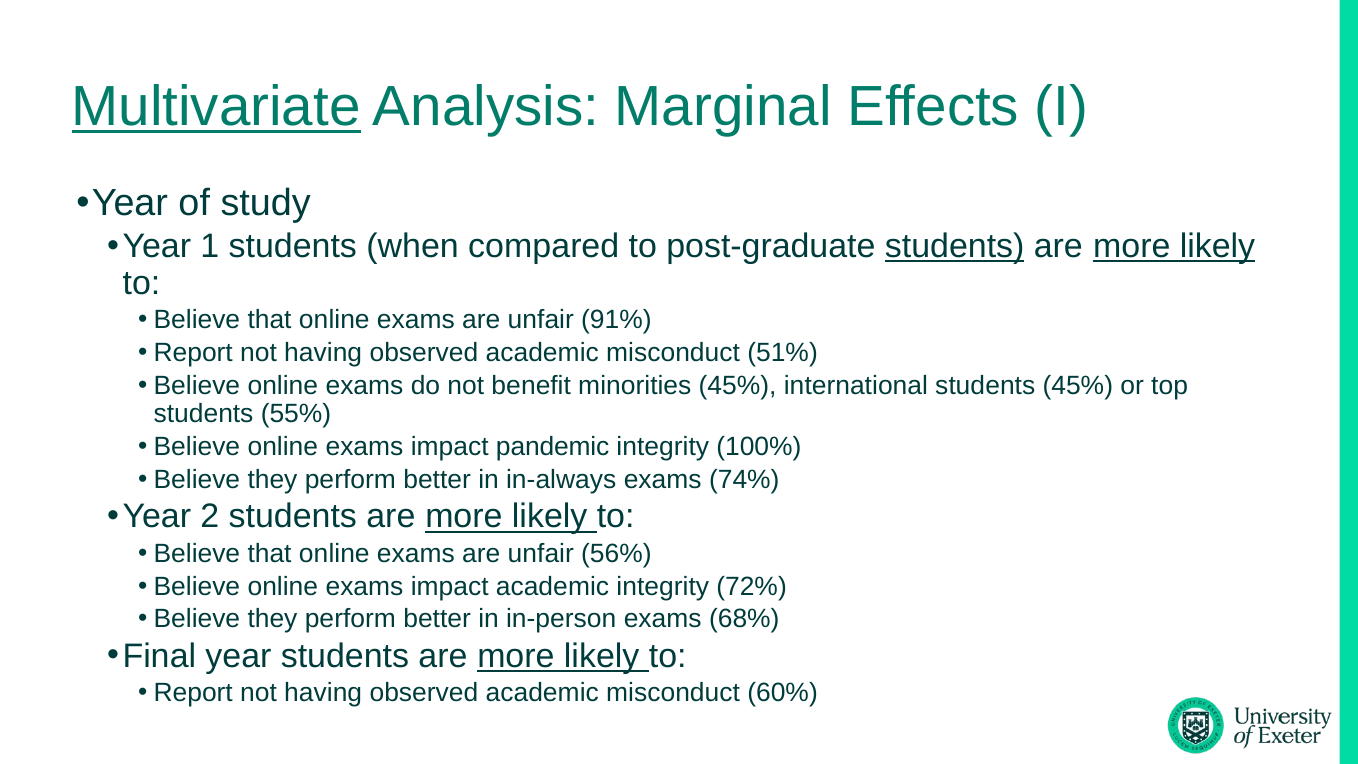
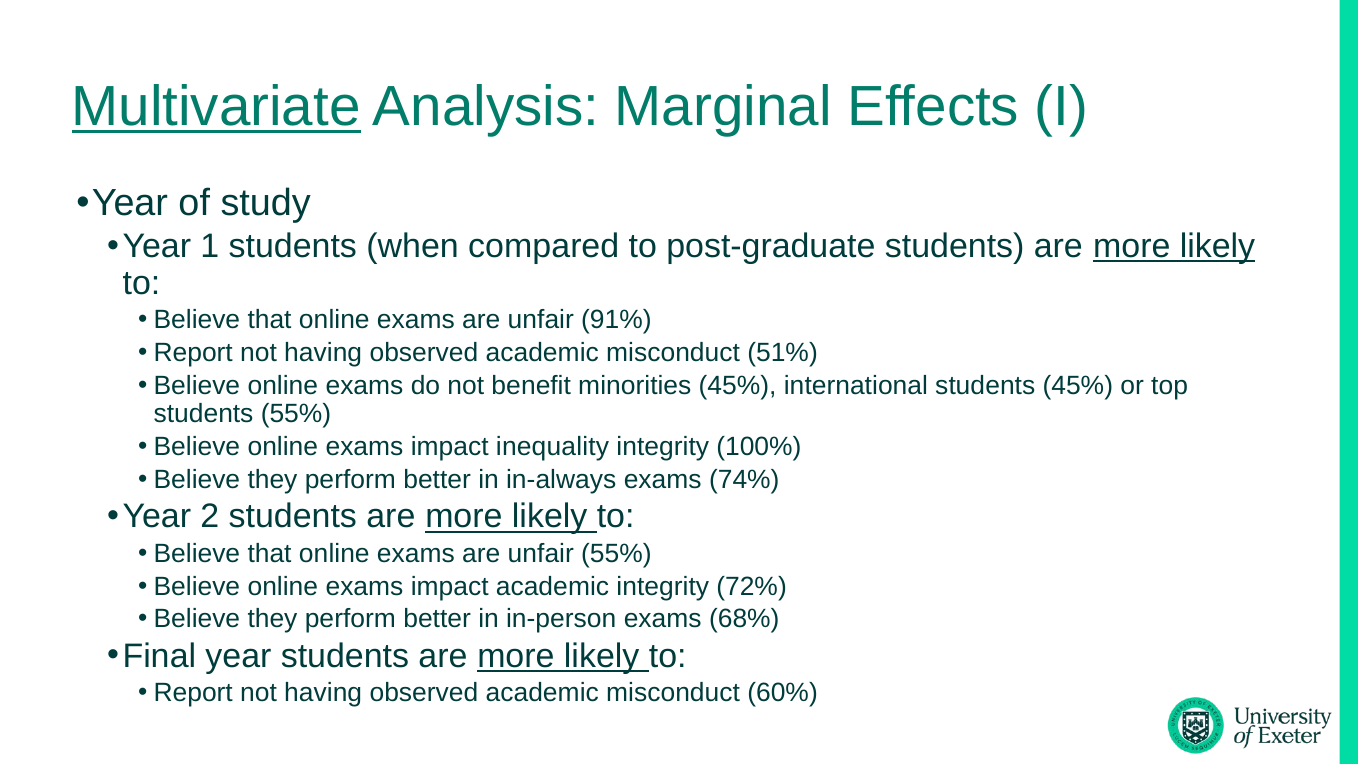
students at (955, 246) underline: present -> none
pandemic: pandemic -> inequality
unfair 56%: 56% -> 55%
